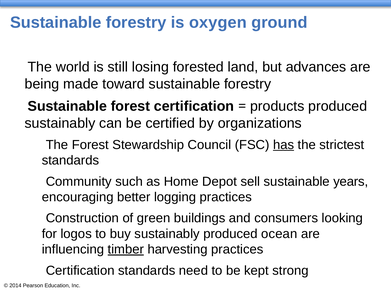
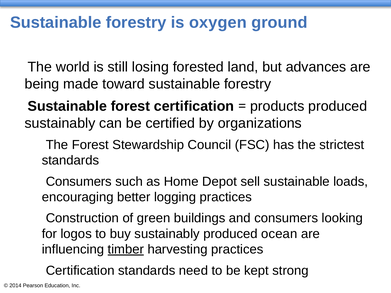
has underline: present -> none
Community at (79, 182): Community -> Consumers
years: years -> loads
